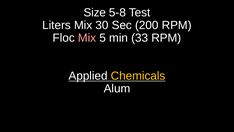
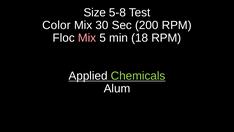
Liters: Liters -> Color
33: 33 -> 18
Chemicals colour: yellow -> light green
